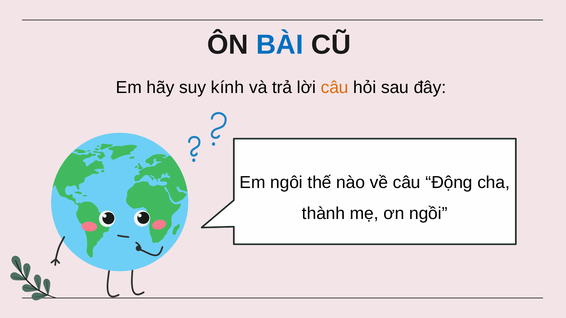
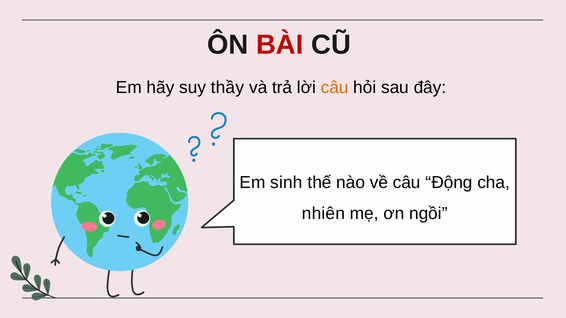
BÀI colour: blue -> red
kính: kính -> thầy
ngôi: ngôi -> sinh
thành: thành -> nhiên
